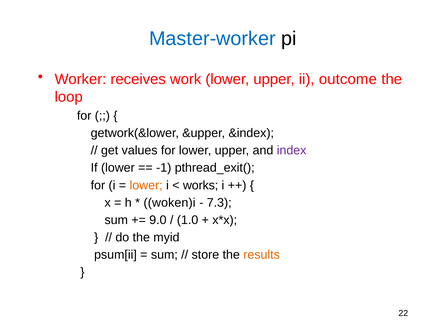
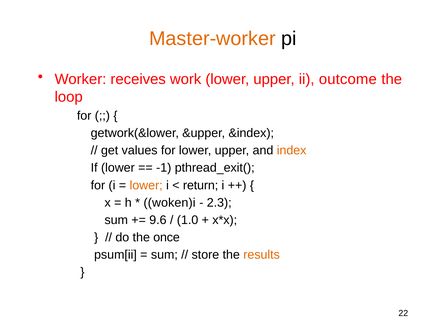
Master-worker colour: blue -> orange
index colour: purple -> orange
works: works -> return
7.3: 7.3 -> 2.3
9.0: 9.0 -> 9.6
myid: myid -> once
